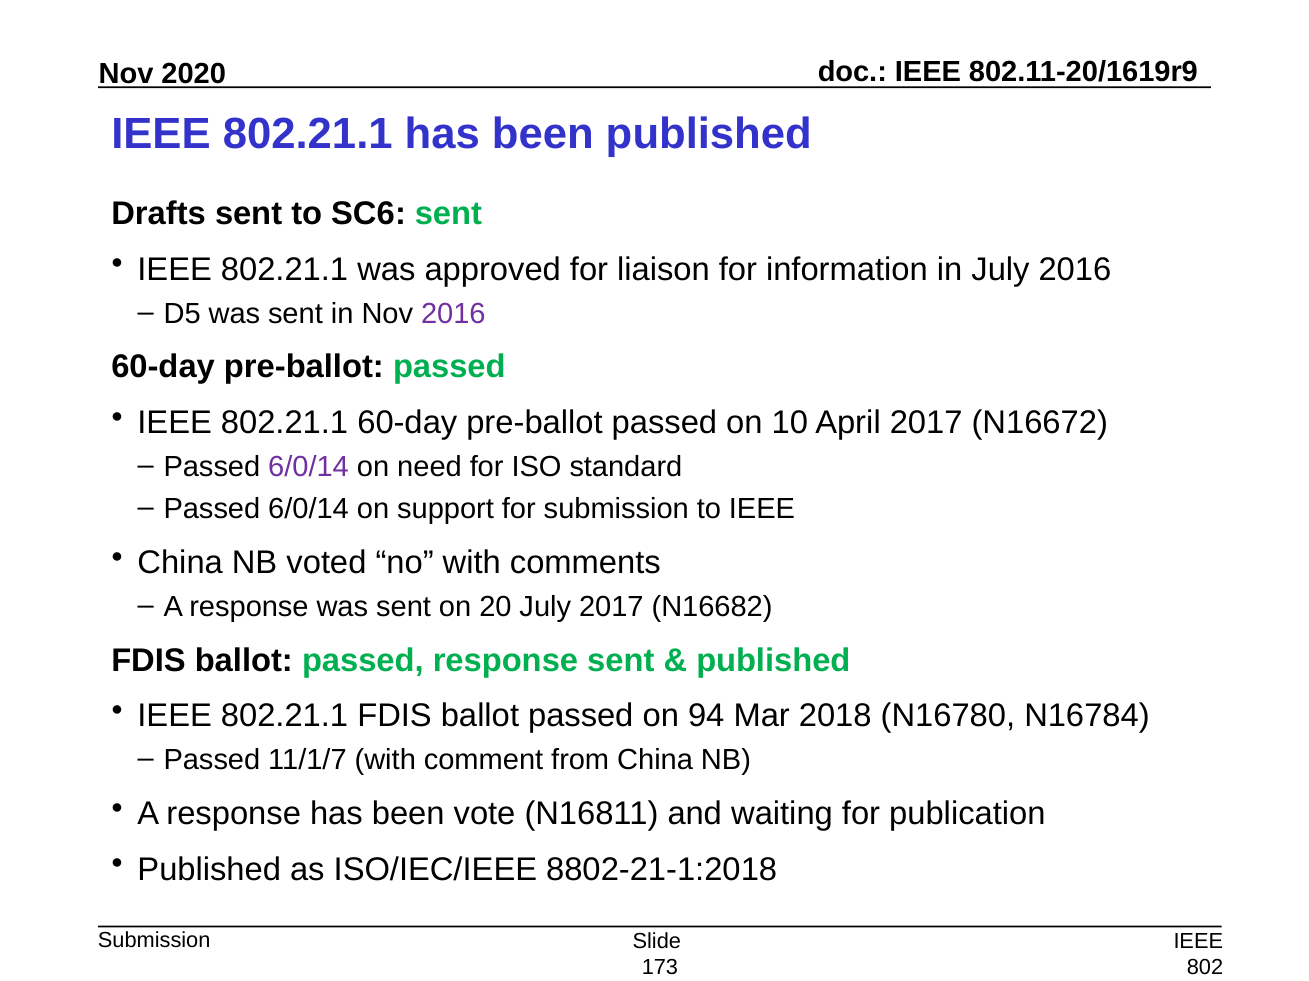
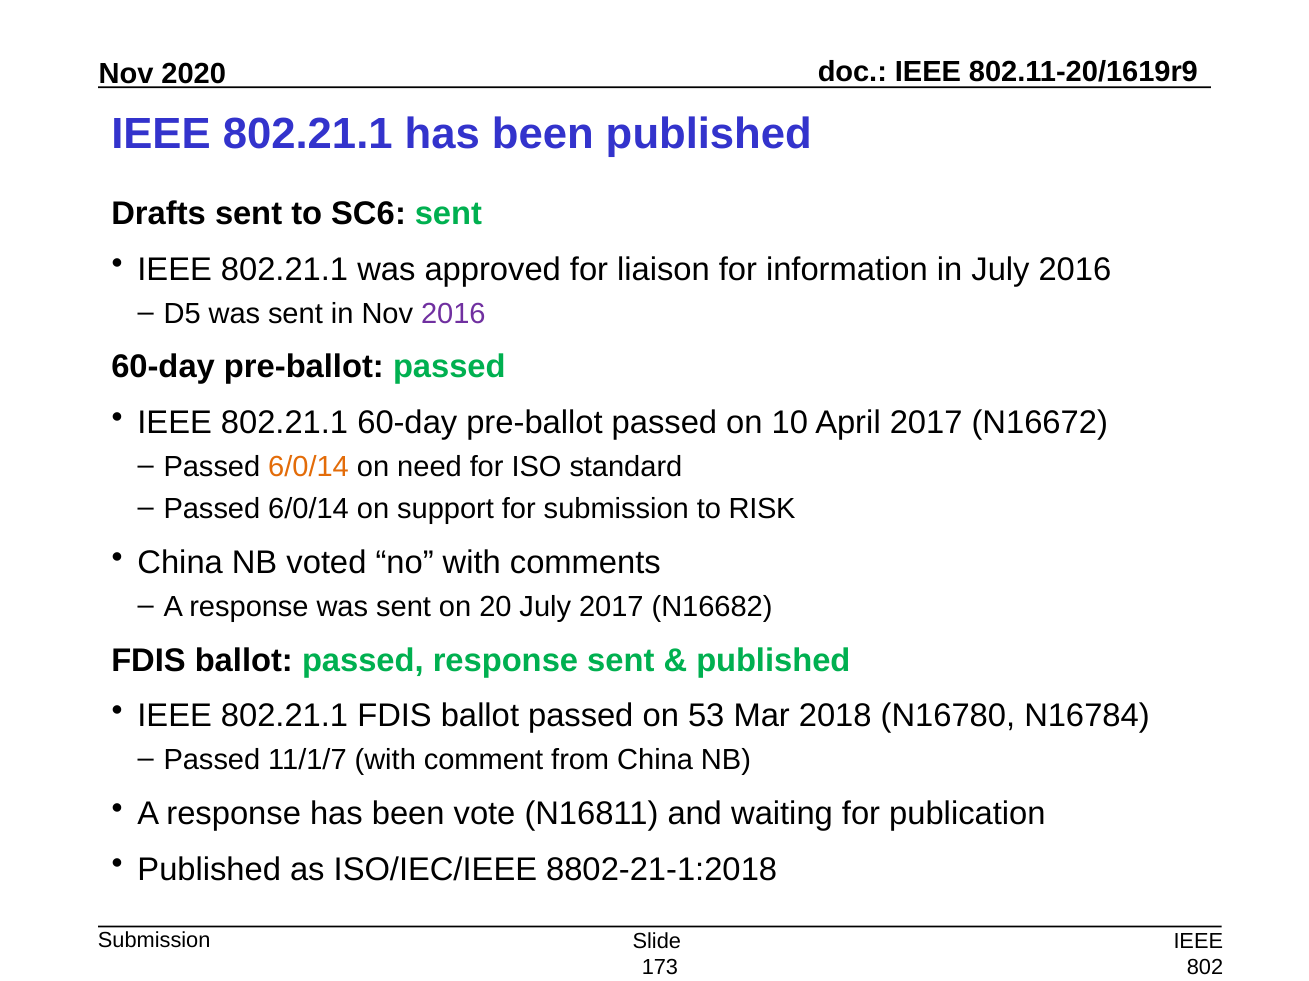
6/0/14 at (309, 467) colour: purple -> orange
to IEEE: IEEE -> RISK
94: 94 -> 53
